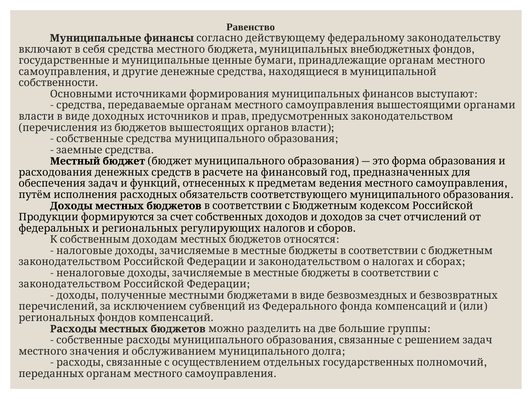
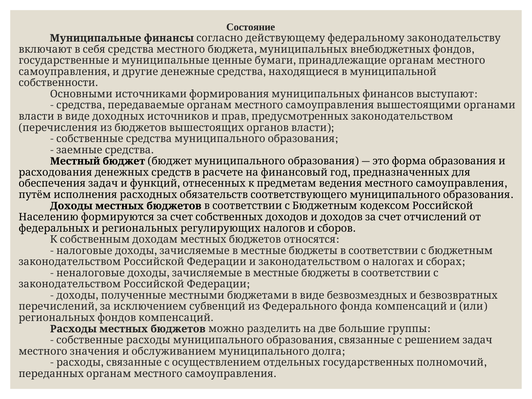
Равенство: Равенство -> Состояние
Продукции: Продукции -> Населению
